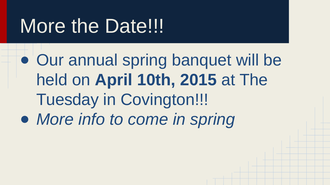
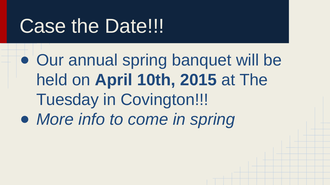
More at (43, 26): More -> Case
